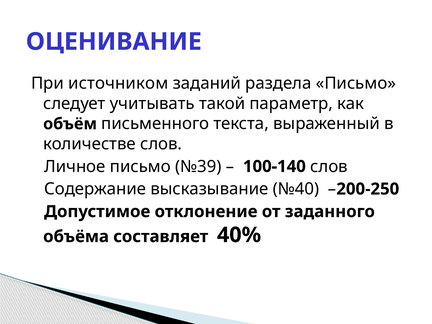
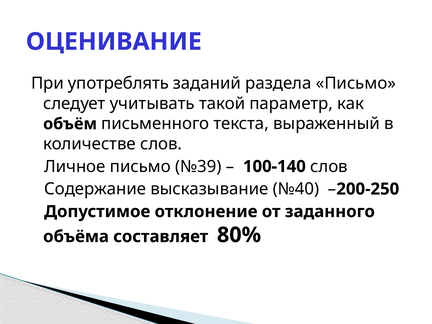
источником: источником -> употреблять
40%: 40% -> 80%
